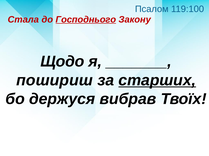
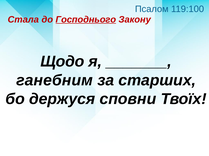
пошириш: пошириш -> ганебним
старших underline: present -> none
вибрав: вибрав -> сповни
